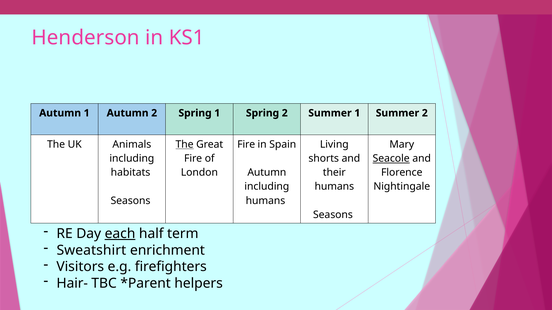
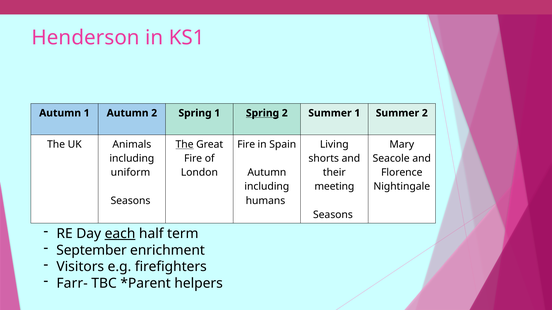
Spring at (263, 113) underline: none -> present
Seacole underline: present -> none
habitats: habitats -> uniform
humans at (334, 187): humans -> meeting
Sweatshirt: Sweatshirt -> September
Hair-: Hair- -> Farr-
